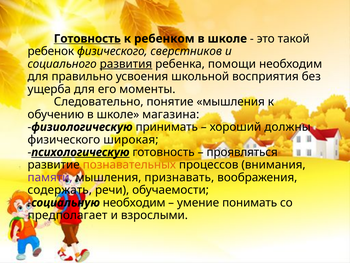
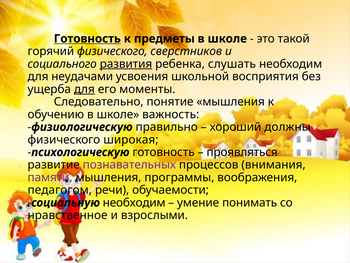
ребенком: ребенком -> предметы
ребенок: ребенок -> горячий
помощи: помощи -> слушать
правильно: правильно -> неудачами
для at (84, 89) underline: none -> present
магазина: магазина -> важность
принимать: принимать -> правильно
психологическую underline: present -> none
познавательных colour: orange -> purple
признавать: признавать -> программы
содержать: содержать -> педагогом
предполагает: предполагает -> нравственное
